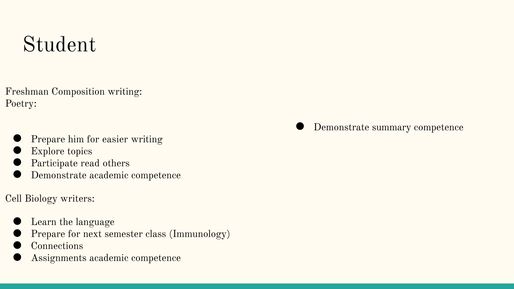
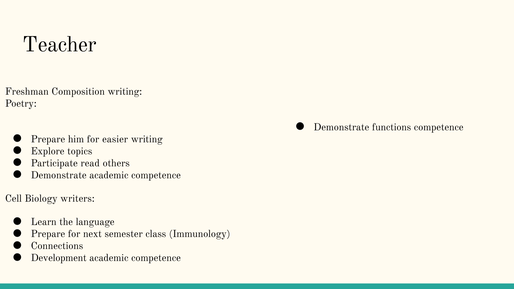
Student: Student -> Teacher
summary: summary -> functions
Assignments: Assignments -> Development
